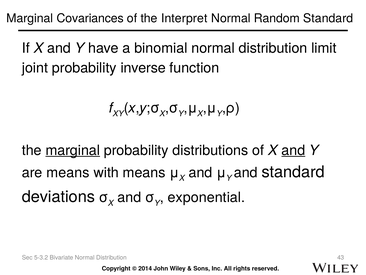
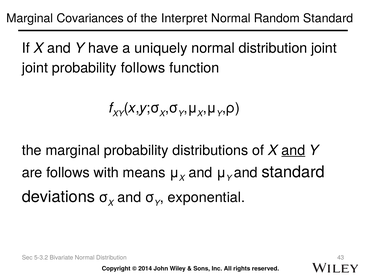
binomial: binomial -> uniquely
distribution limit: limit -> joint
probability inverse: inverse -> follows
marginal at (73, 150) underline: present -> none
are means: means -> follows
